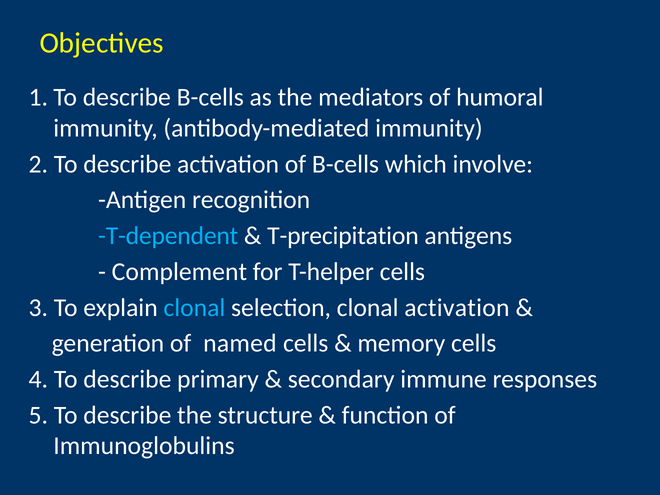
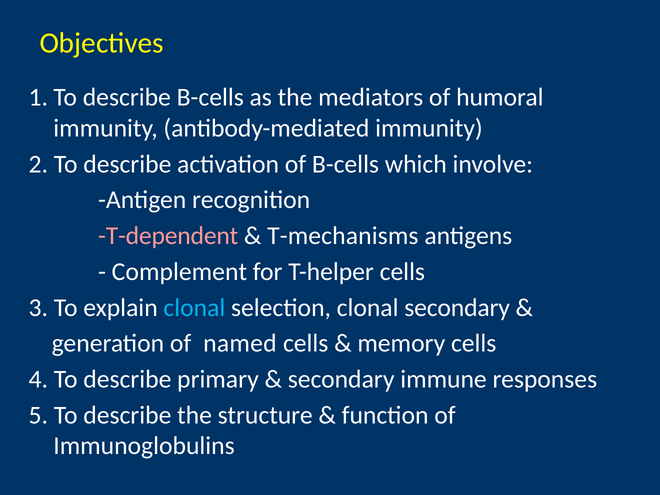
T-dependent colour: light blue -> pink
T-precipitation: T-precipitation -> T-mechanisms
clonal activation: activation -> secondary
